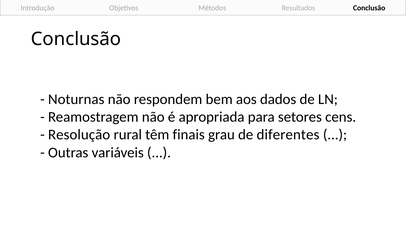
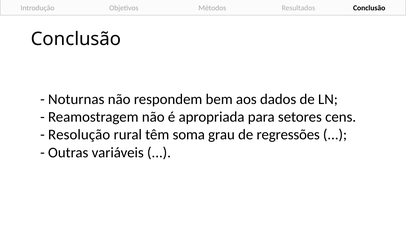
finais: finais -> soma
diferentes: diferentes -> regressões
